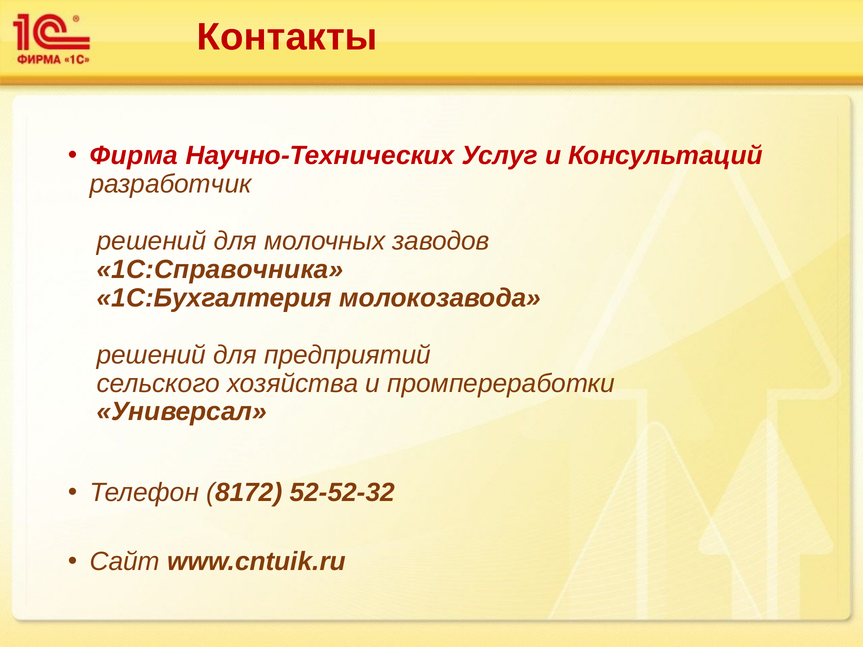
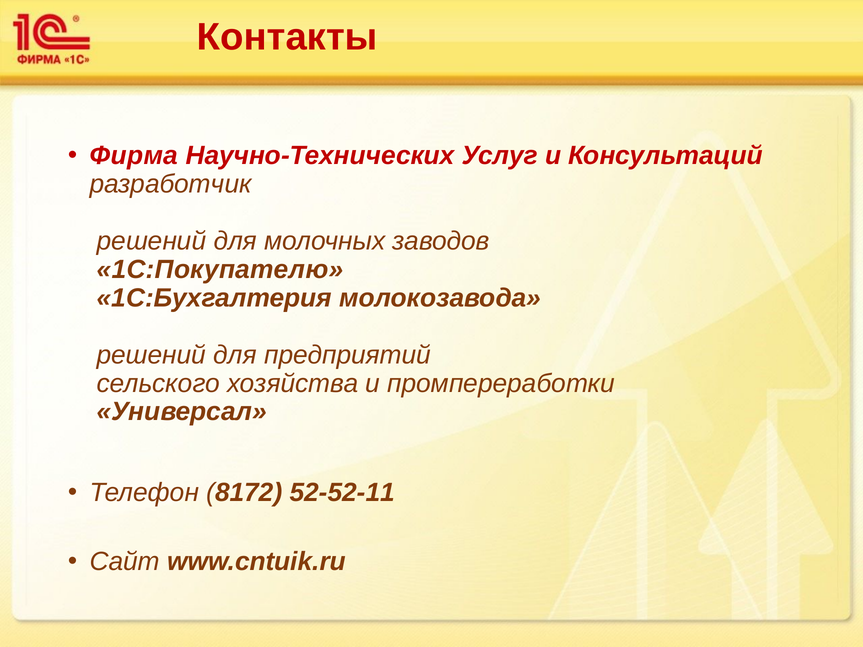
1С:Справочника: 1С:Справочника -> 1С:Покупателю
52-52-32: 52-52-32 -> 52-52-11
